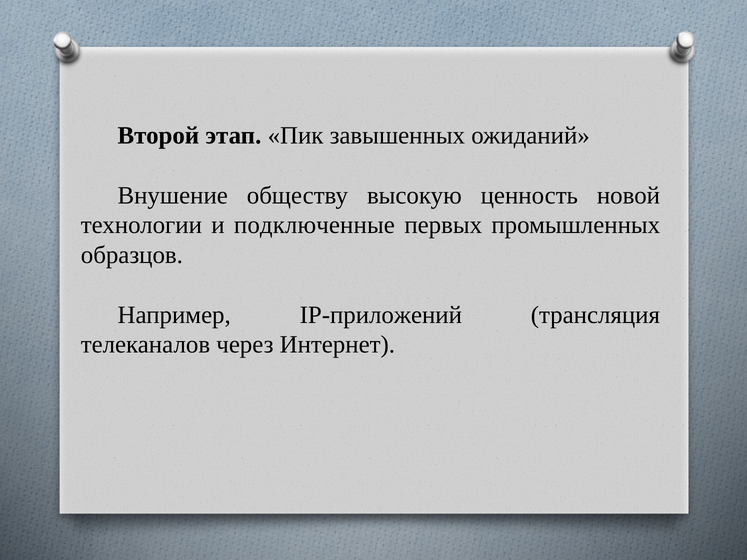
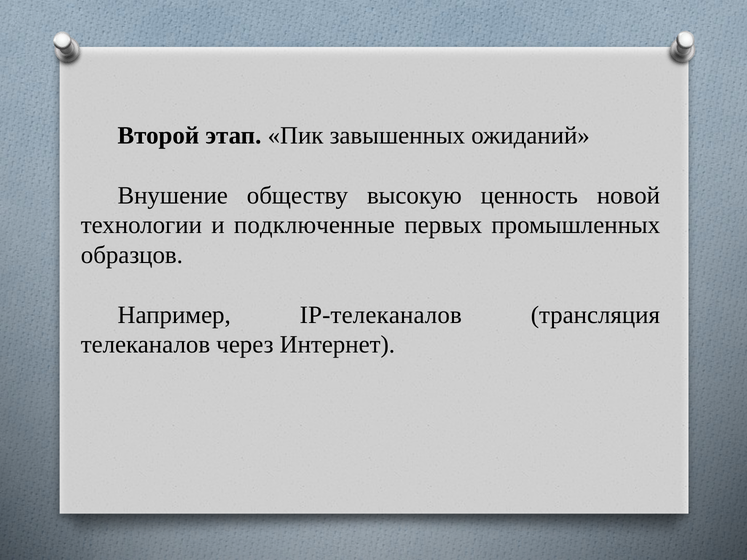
IP-приложений: IP-приложений -> IP-телеканалов
